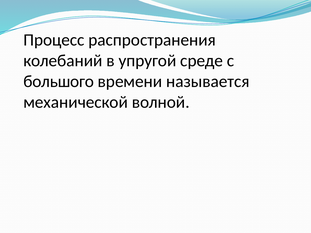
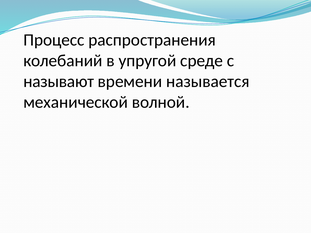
большого: большого -> называют
